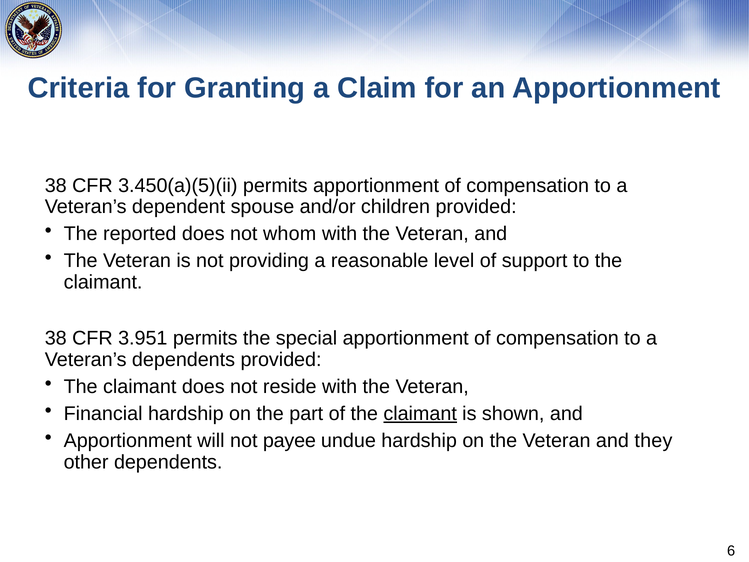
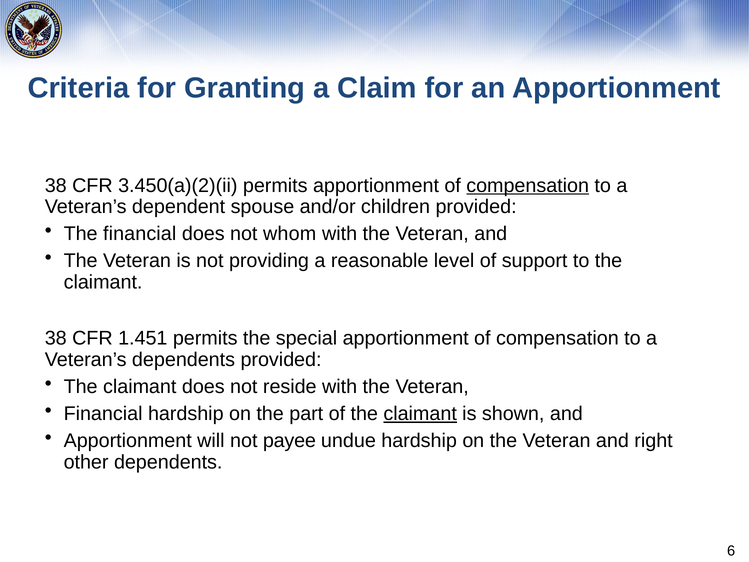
3.450(a)(5)(ii: 3.450(a)(5)(ii -> 3.450(a)(2)(ii
compensation at (528, 185) underline: none -> present
The reported: reported -> financial
3.951: 3.951 -> 1.451
they: they -> right
